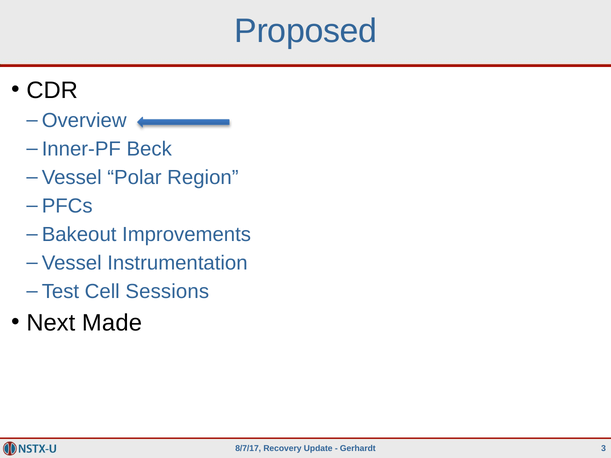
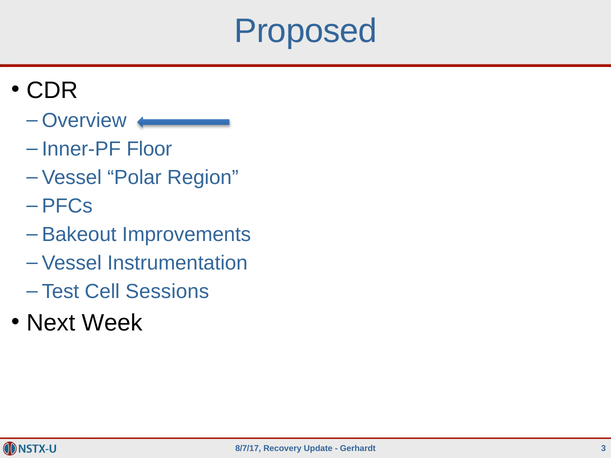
Beck: Beck -> Floor
Made: Made -> Week
